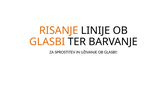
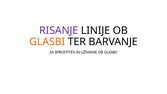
RISANJE colour: orange -> purple
